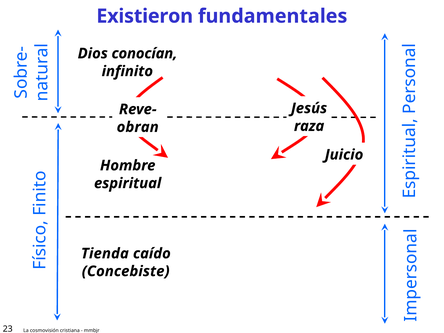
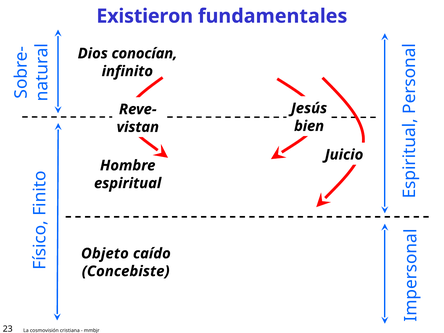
raza: raza -> bien
obran: obran -> vistan
Tienda: Tienda -> Objeto
